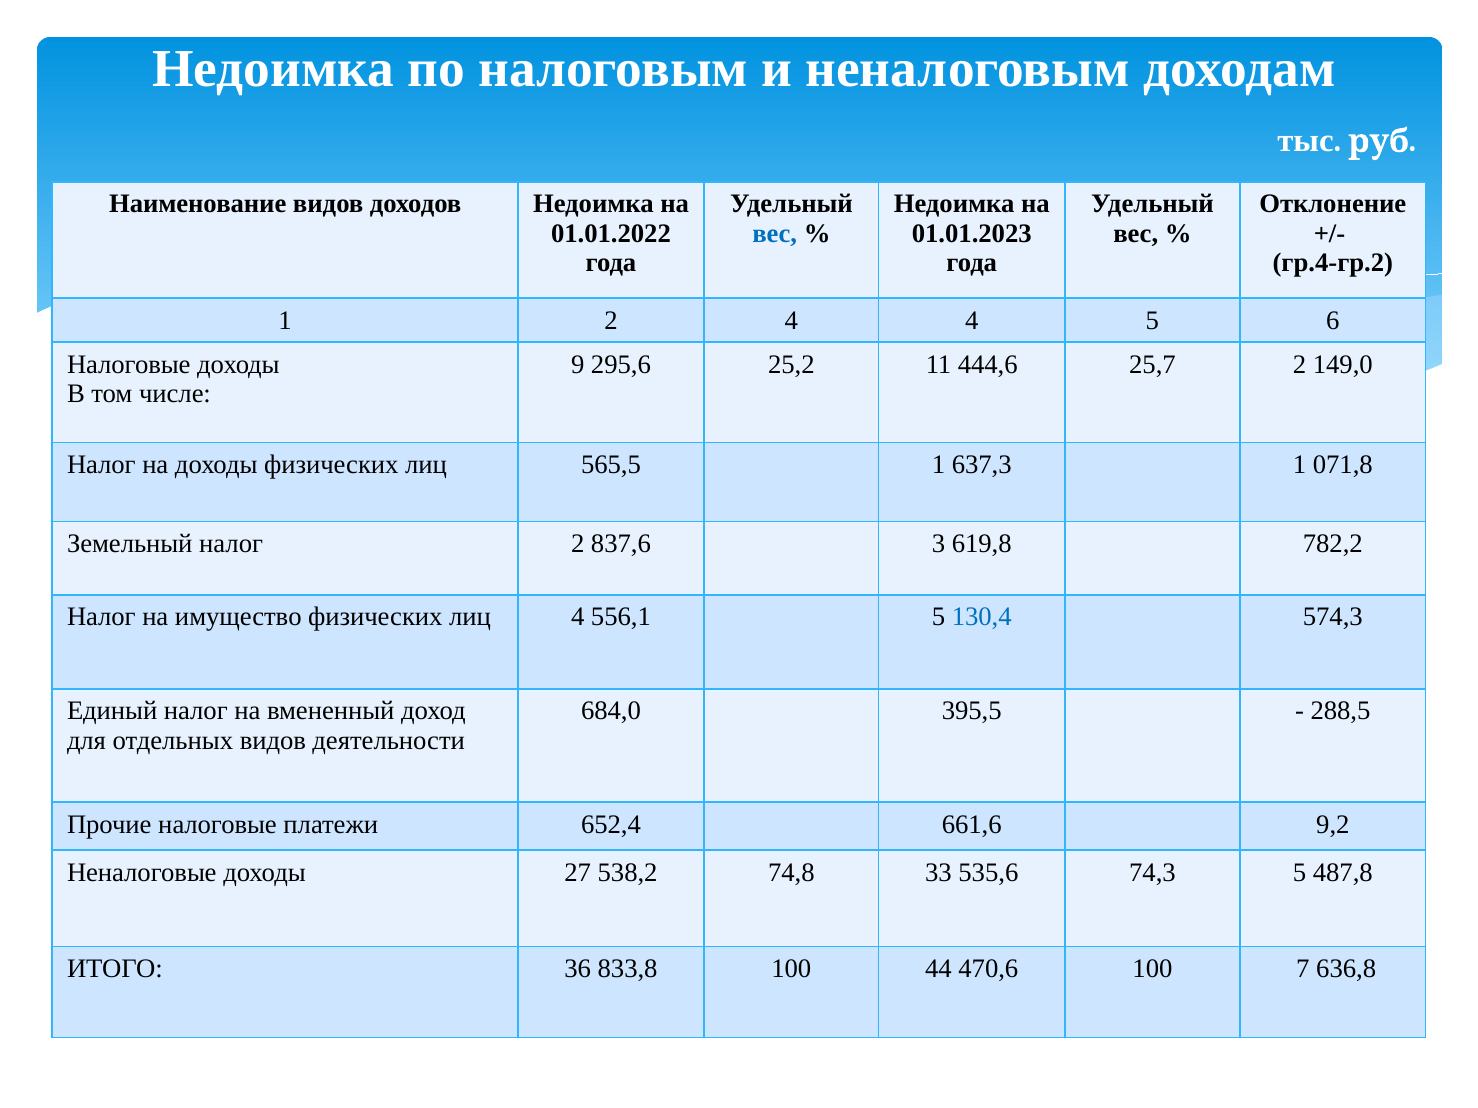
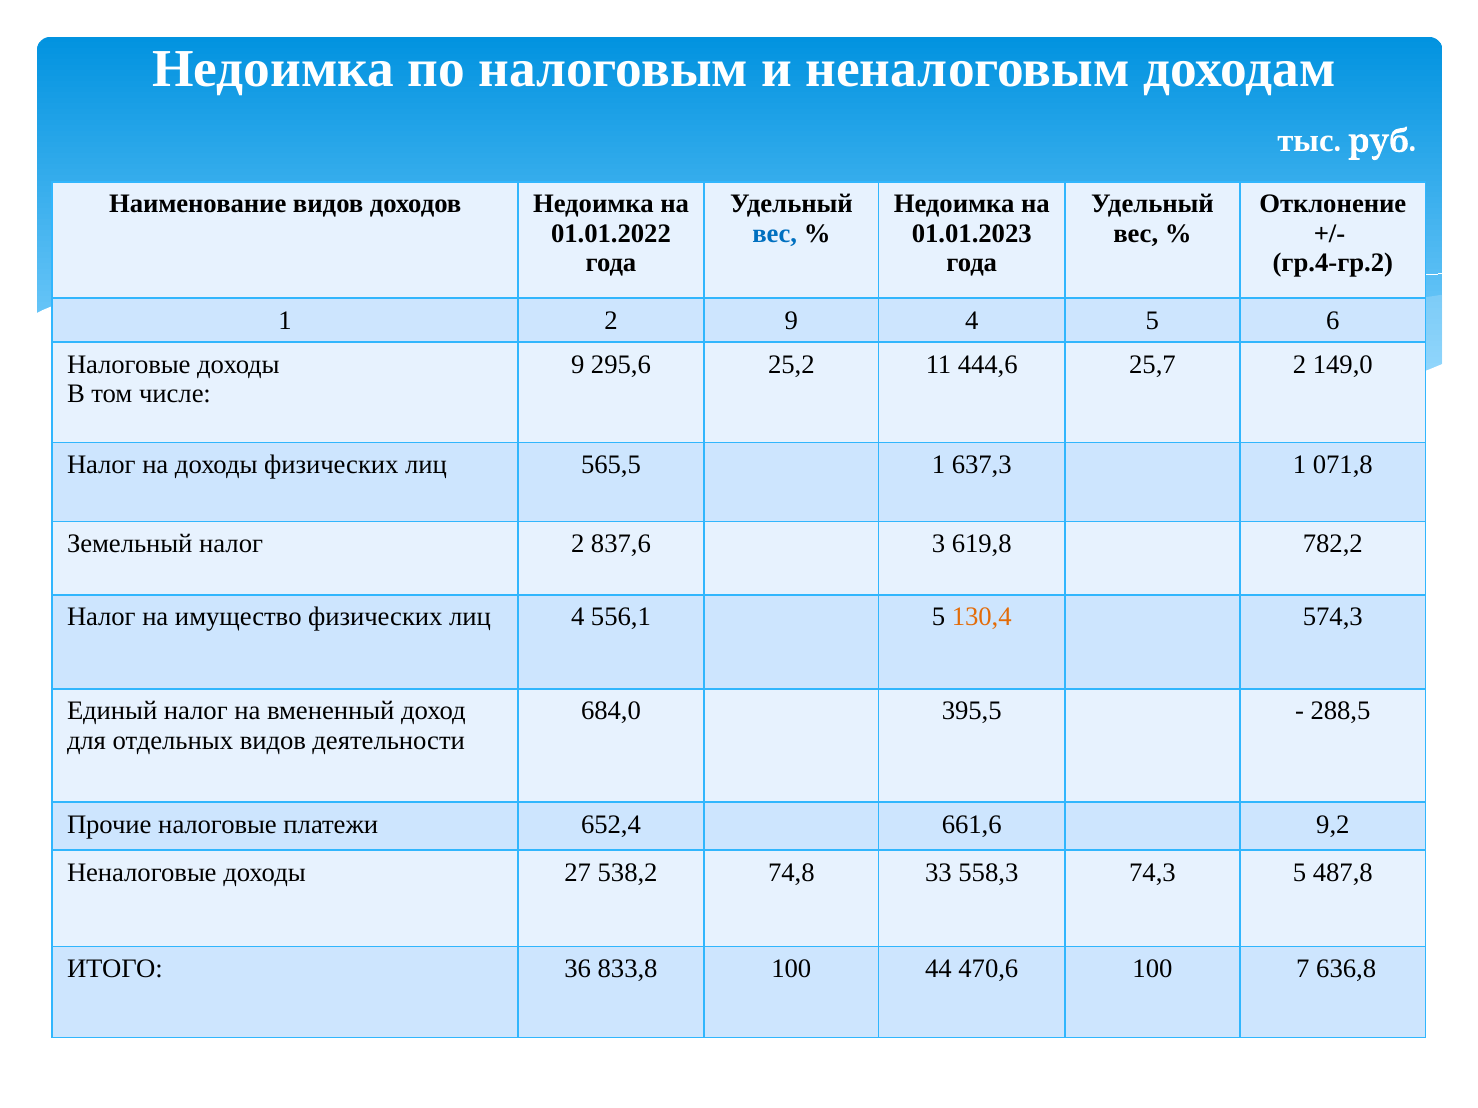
2 4: 4 -> 9
130,4 colour: blue -> orange
535,6: 535,6 -> 558,3
